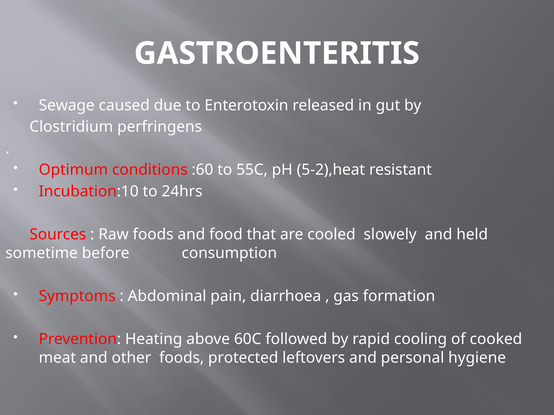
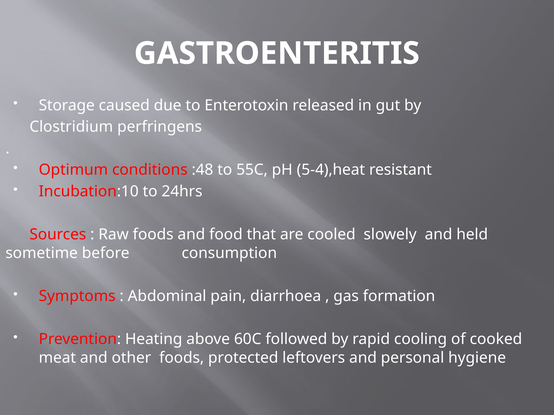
Sewage: Sewage -> Storage
:60: :60 -> :48
5-2),heat: 5-2),heat -> 5-4),heat
